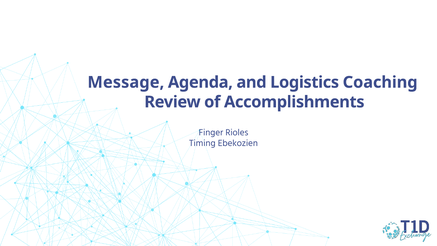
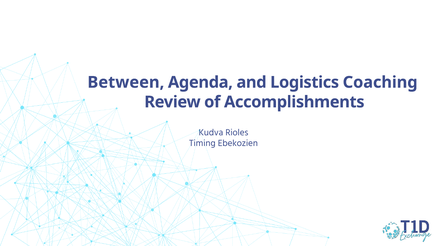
Message: Message -> Between
Finger: Finger -> Kudva
